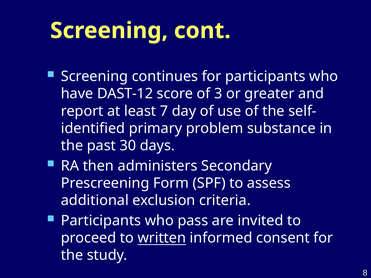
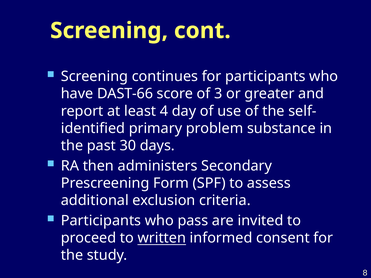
DAST-12: DAST-12 -> DAST-66
7: 7 -> 4
